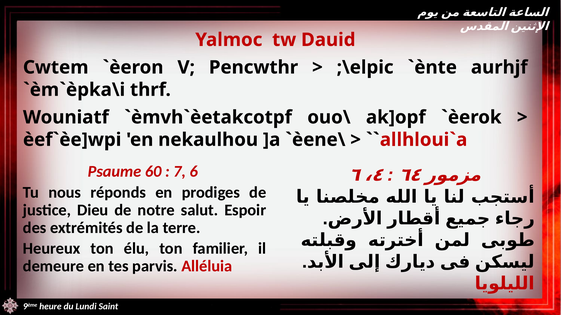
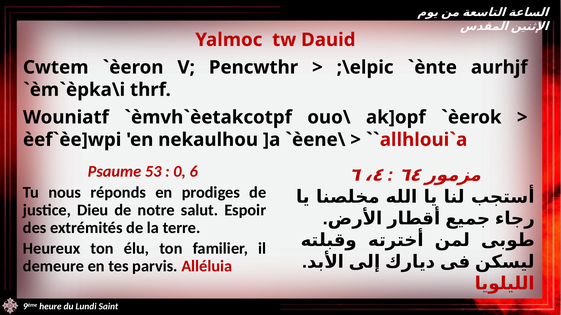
60: 60 -> 53
7: 7 -> 0
